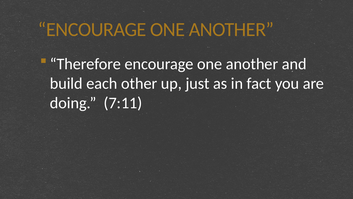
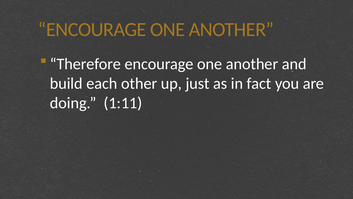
7:11: 7:11 -> 1:11
